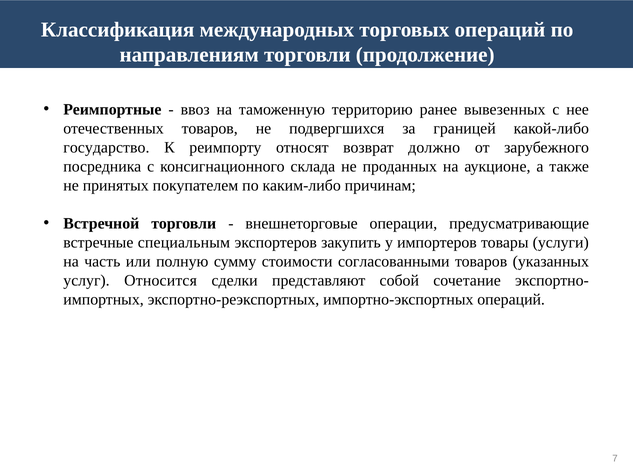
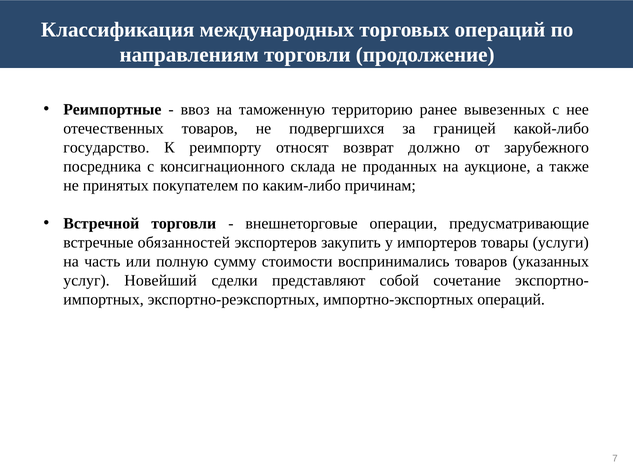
специальным: специальным -> обязанностей
согласованными: согласованными -> воспринимались
Относится: Относится -> Новейший
